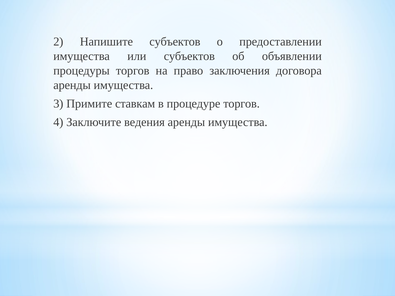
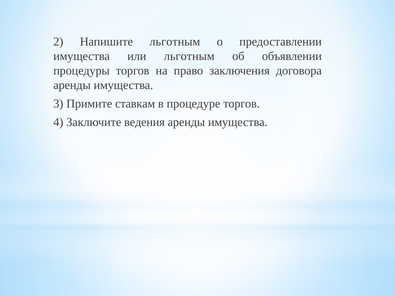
Напишите субъектов: субъектов -> льготным
или субъектов: субъектов -> льготным
